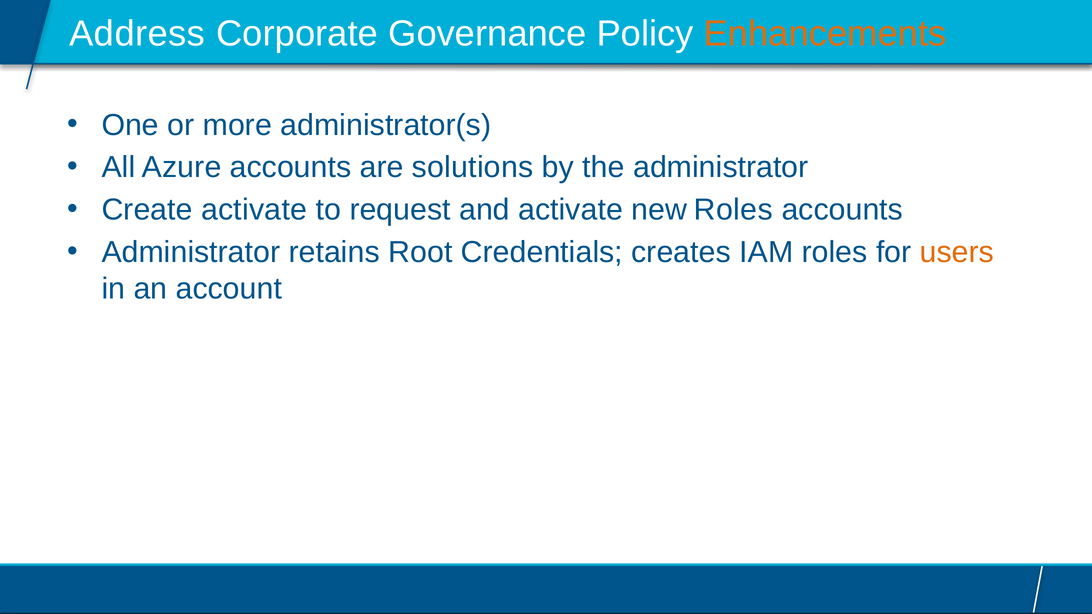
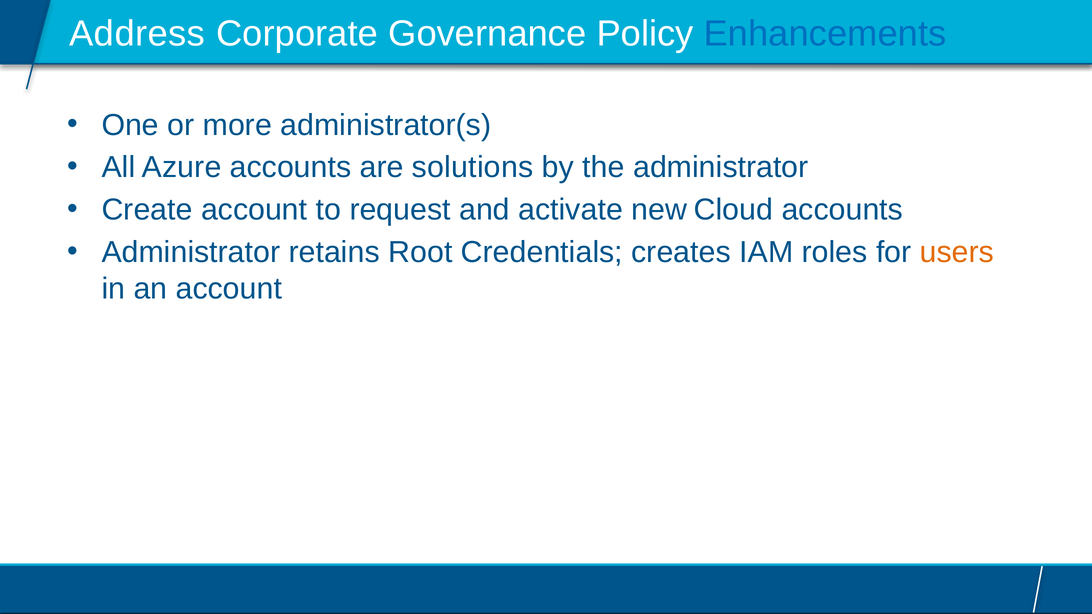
Enhancements colour: orange -> blue
Create activate: activate -> account
new Roles: Roles -> Cloud
